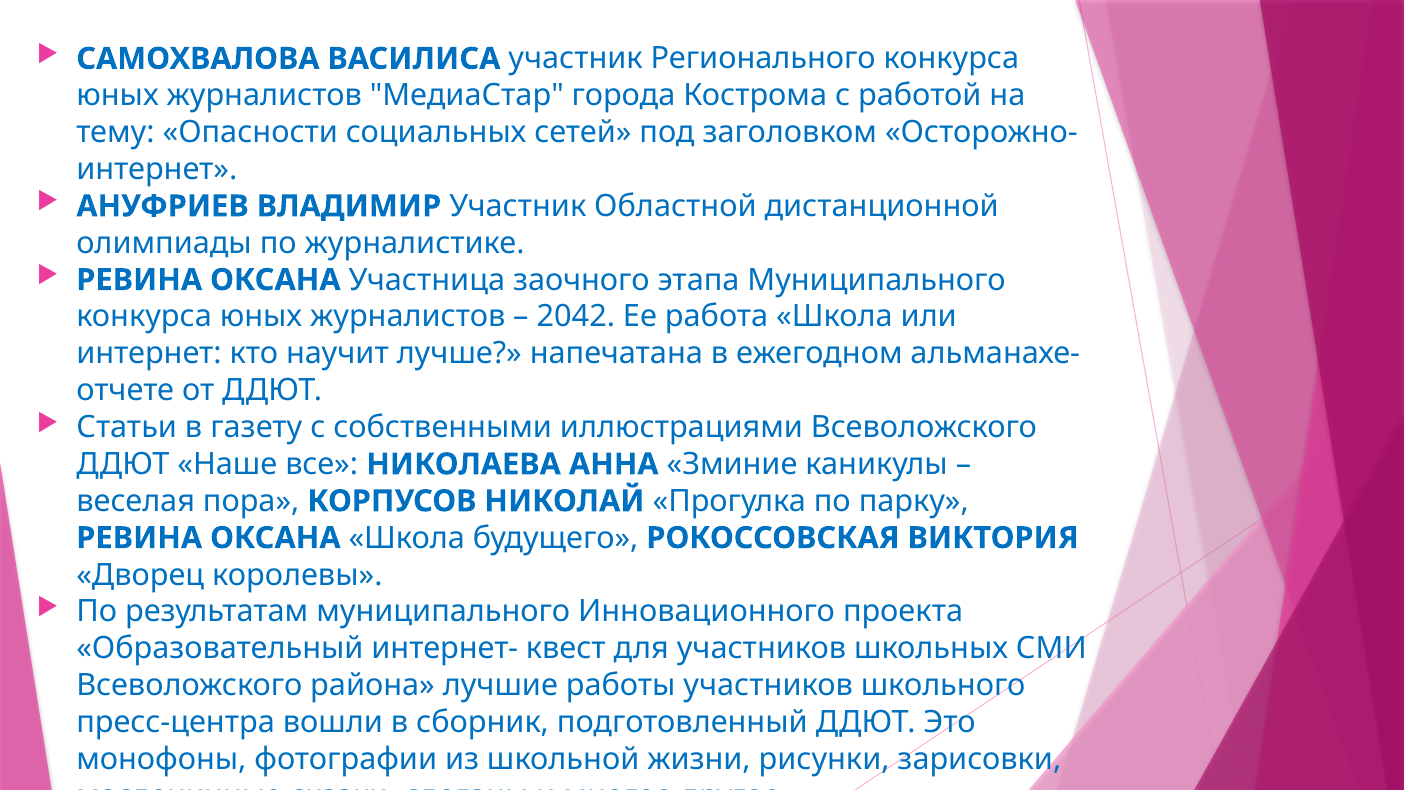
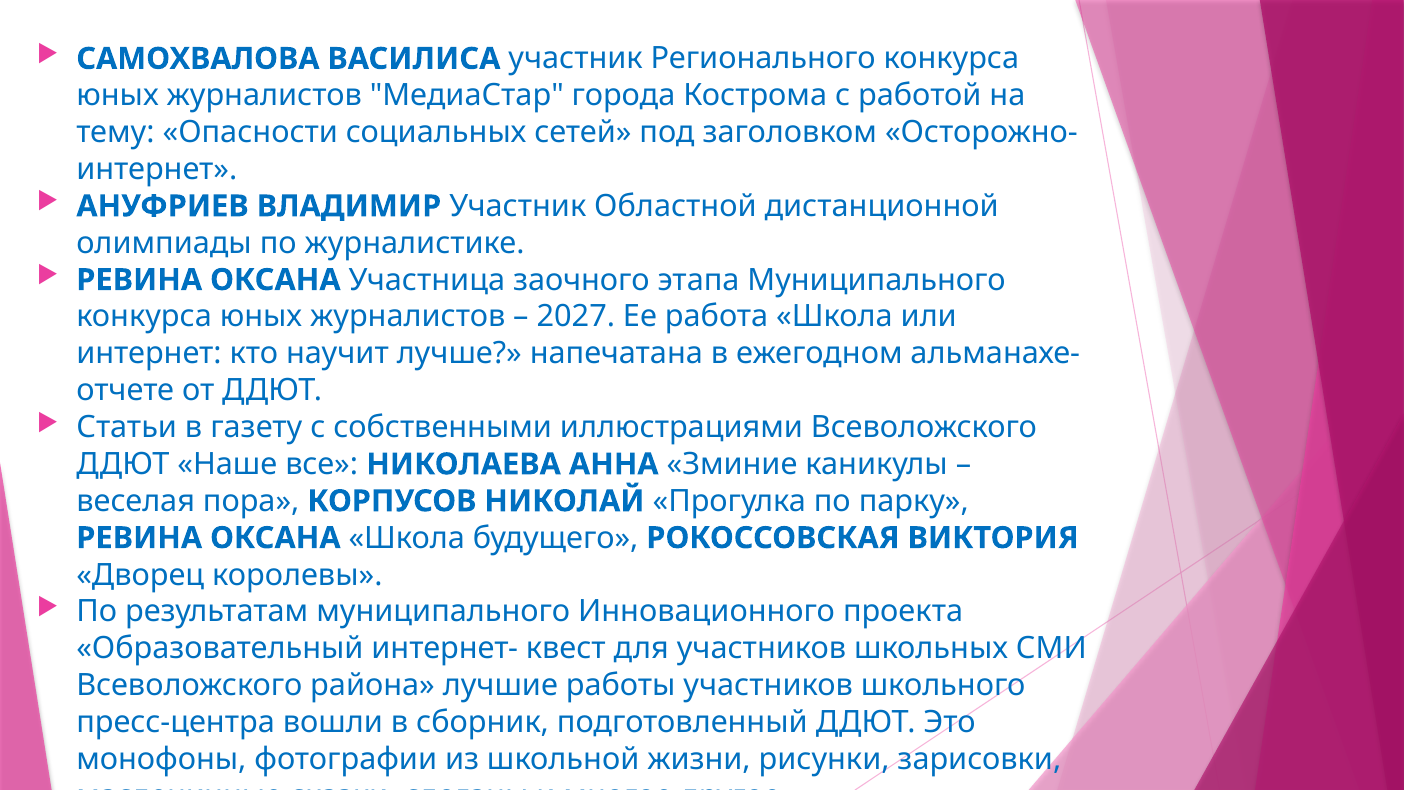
2042: 2042 -> 2027
